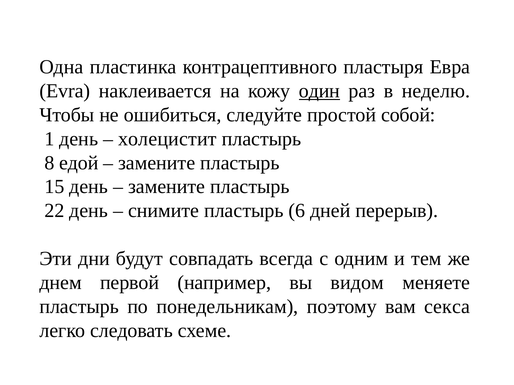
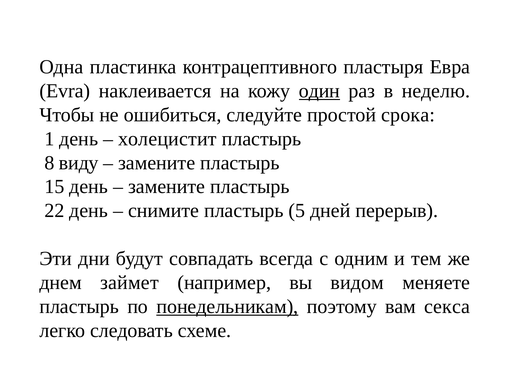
собой: собой -> срока
едой: едой -> виду
6: 6 -> 5
первой: первой -> займет
понедельникам underline: none -> present
